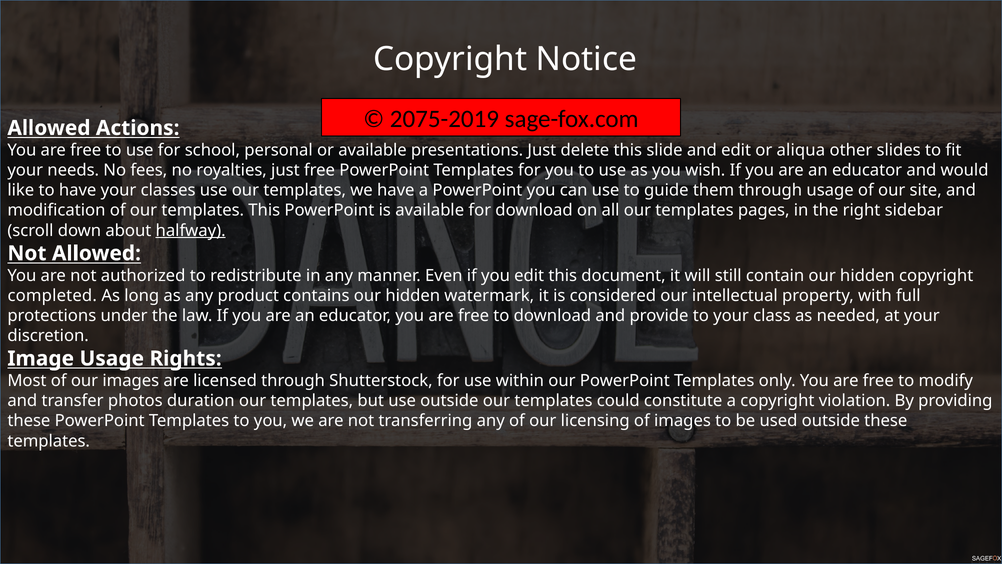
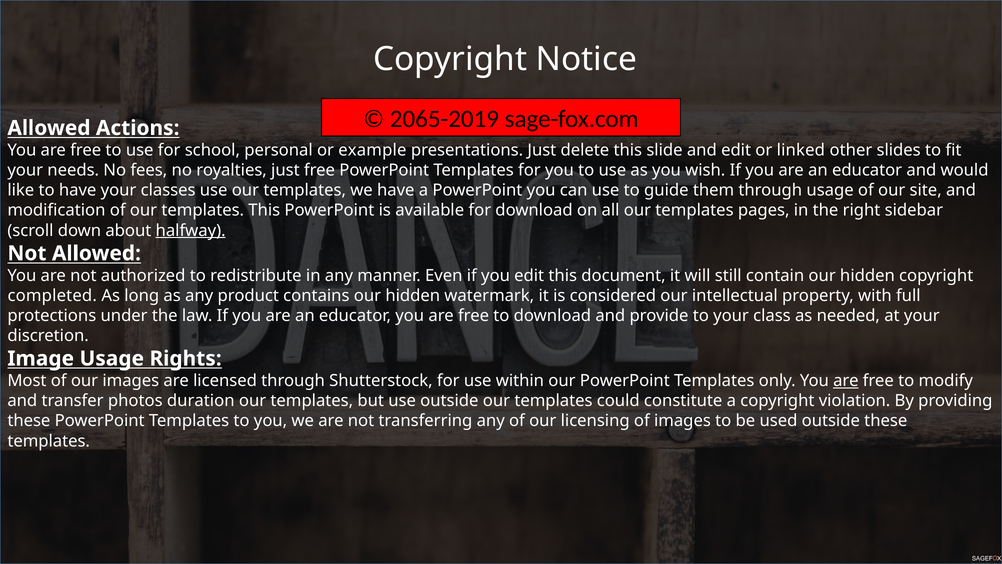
2075-2019: 2075-2019 -> 2065-2019
or available: available -> example
aliqua: aliqua -> linked
are at (846, 381) underline: none -> present
